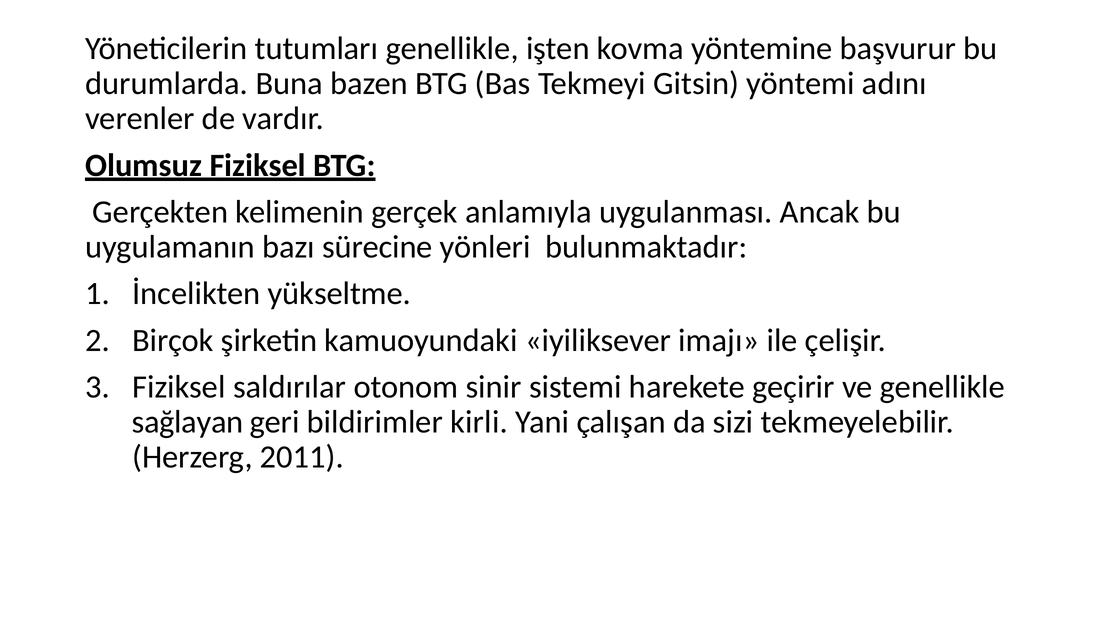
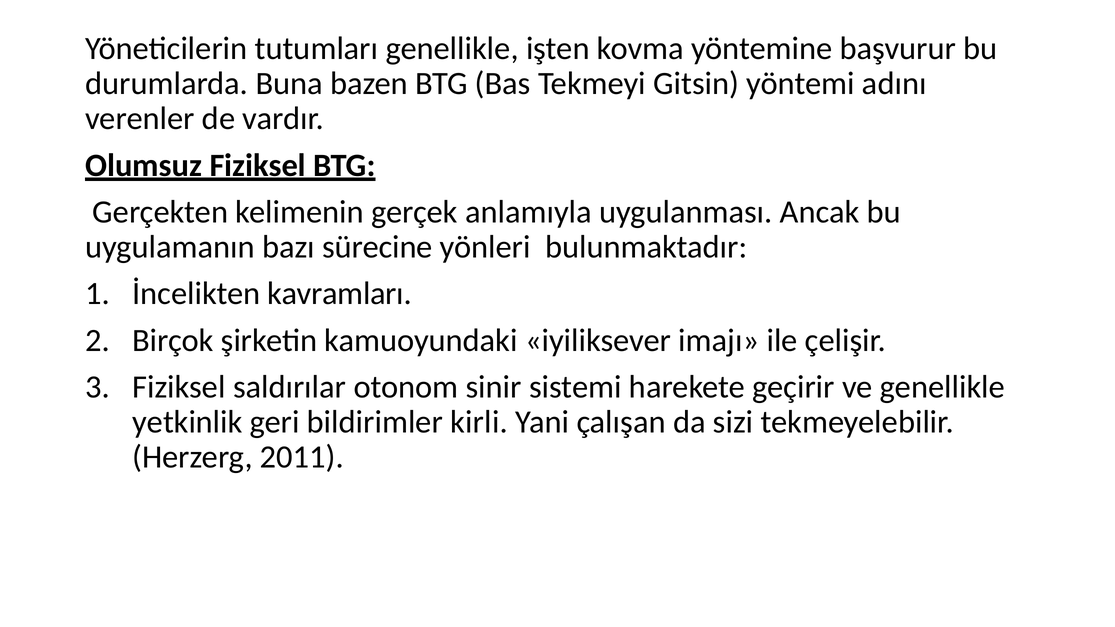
yükseltme: yükseltme -> kavramları
sağlayan: sağlayan -> yetkinlik
